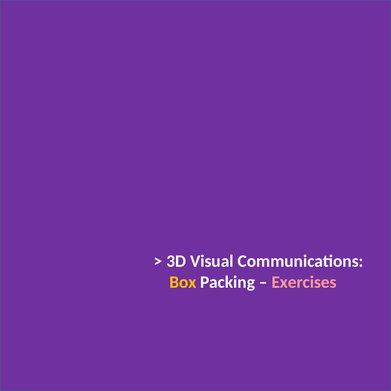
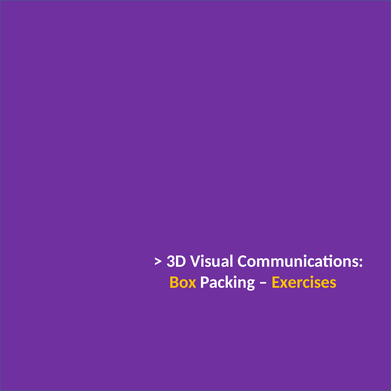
Exercises colour: pink -> yellow
